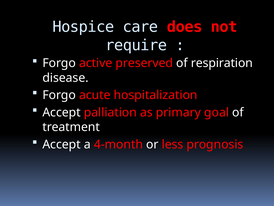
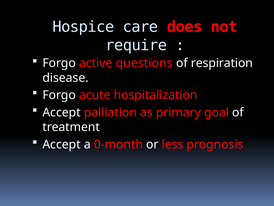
preserved: preserved -> questions
4-month: 4-month -> 0-month
